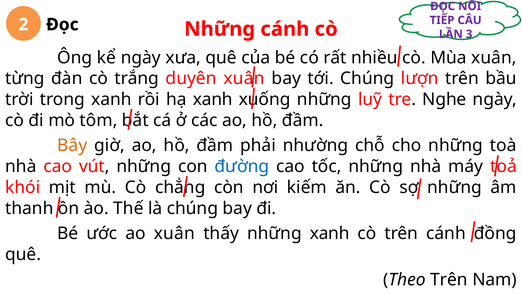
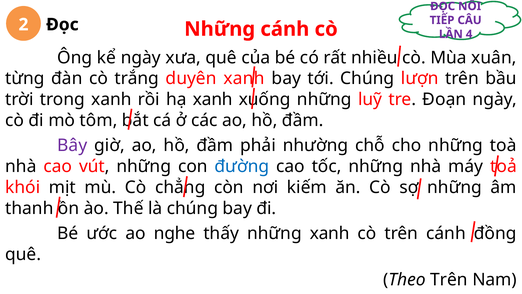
3: 3 -> 4
duyên xuân: xuân -> xanh
Nghe: Nghe -> Đoạn
Bây colour: orange -> purple
ao xuân: xuân -> nghe
